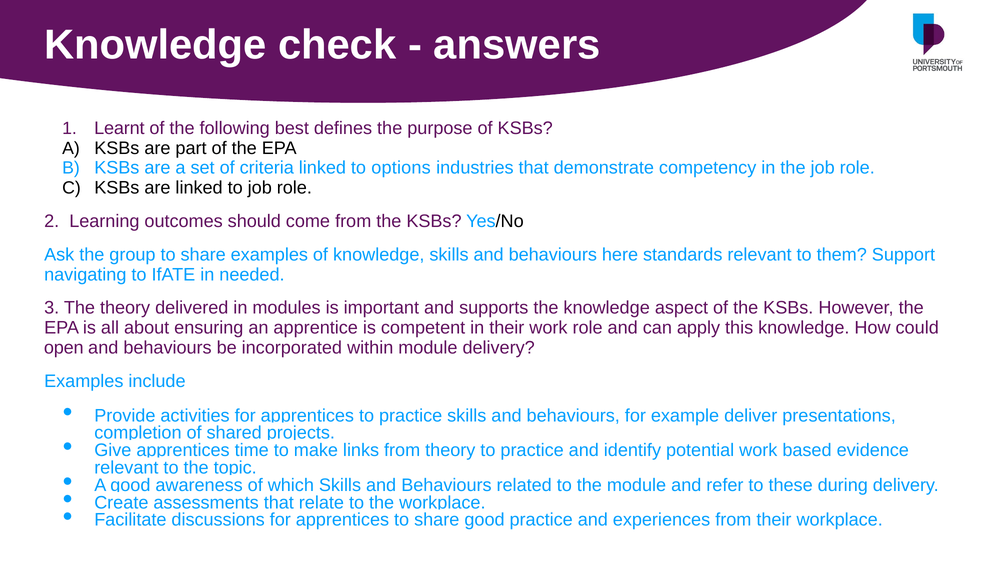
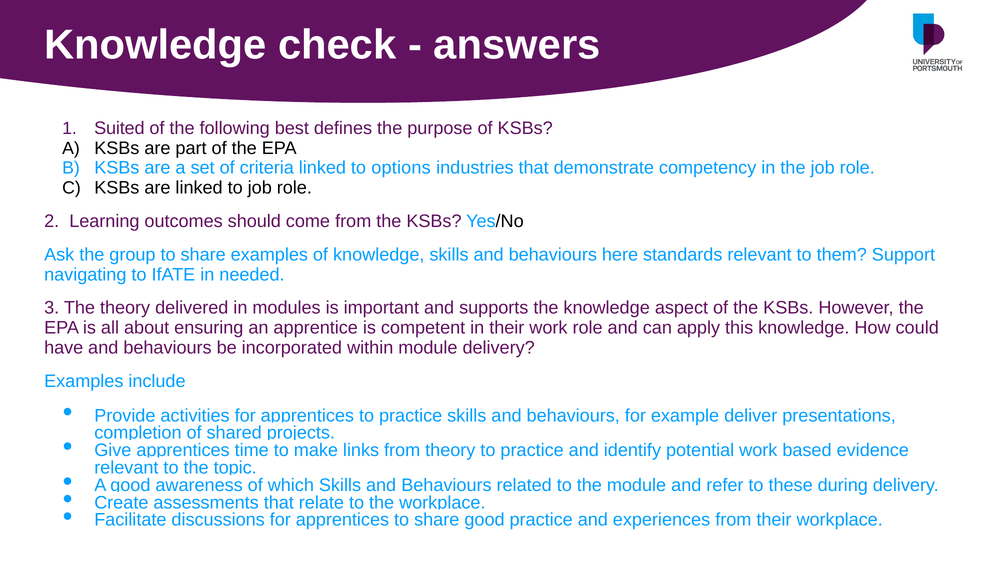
Learnt: Learnt -> Suited
open: open -> have
